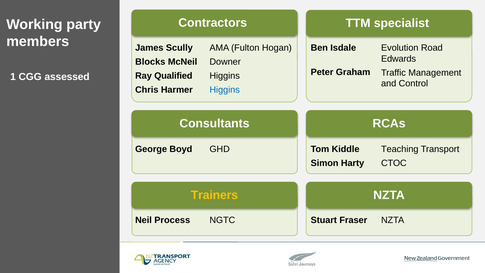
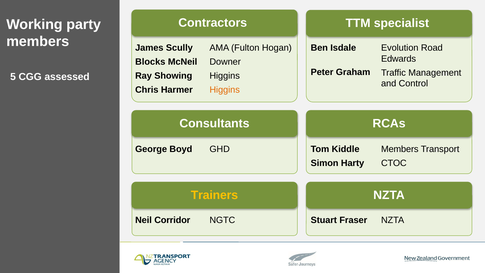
1: 1 -> 5
Qualified: Qualified -> Showing
Higgins colour: blue -> orange
Teaching at (400, 149): Teaching -> Members
Process: Process -> Corridor
